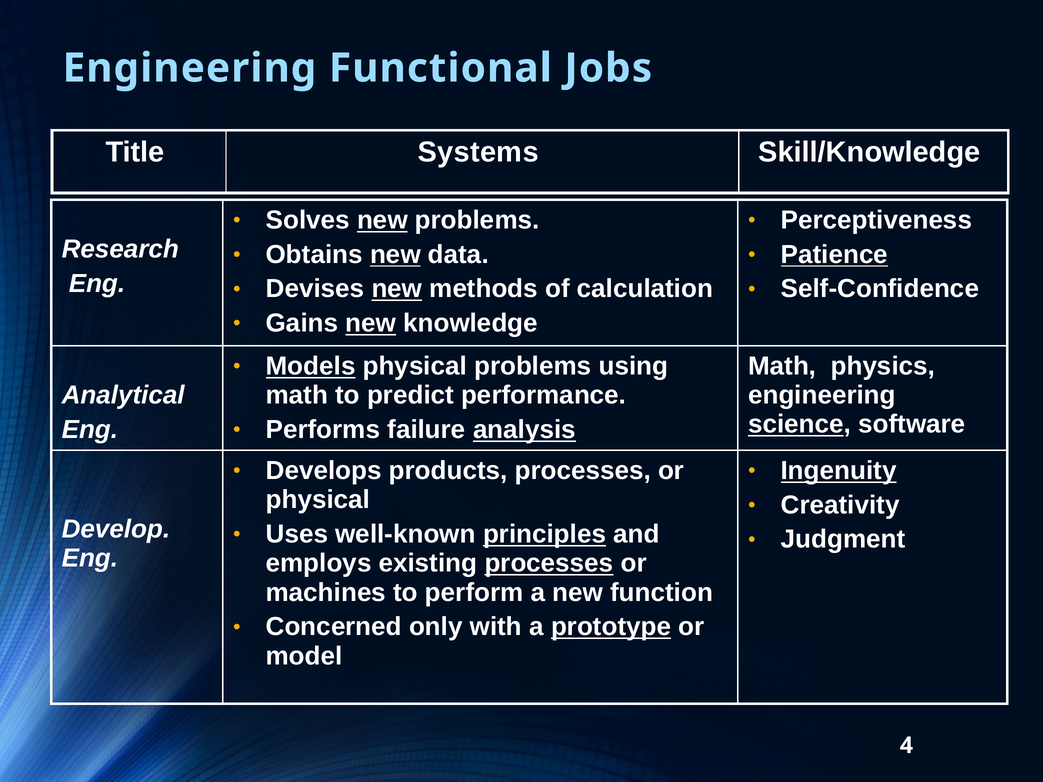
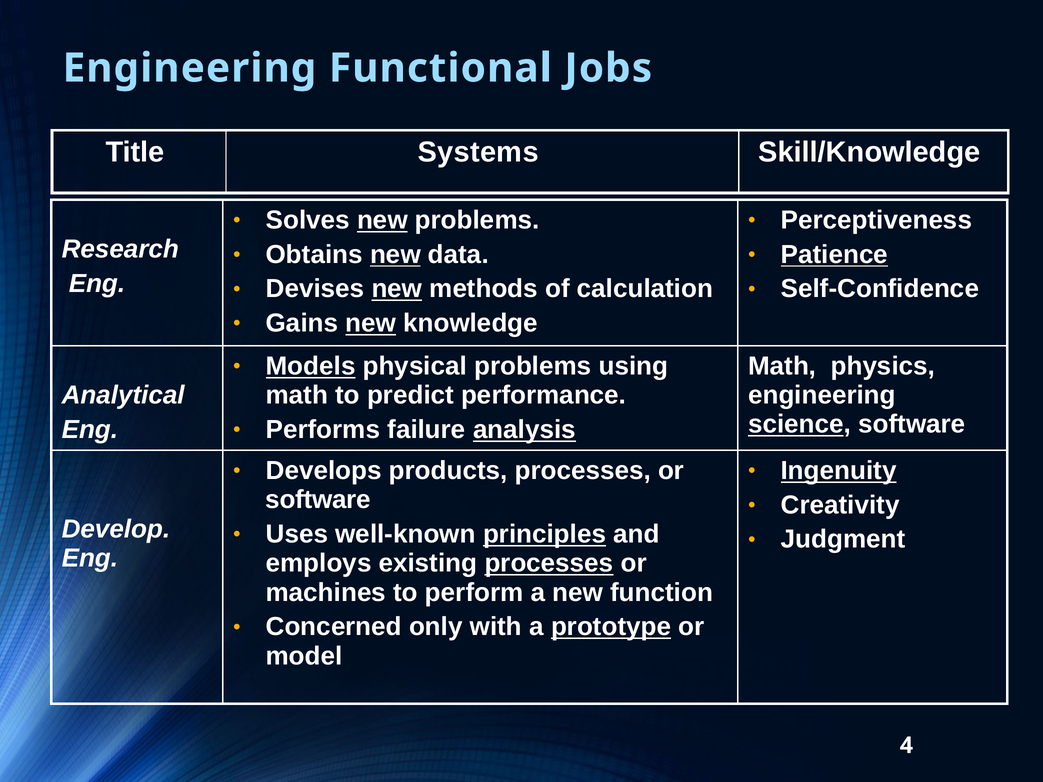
physical at (318, 500): physical -> software
